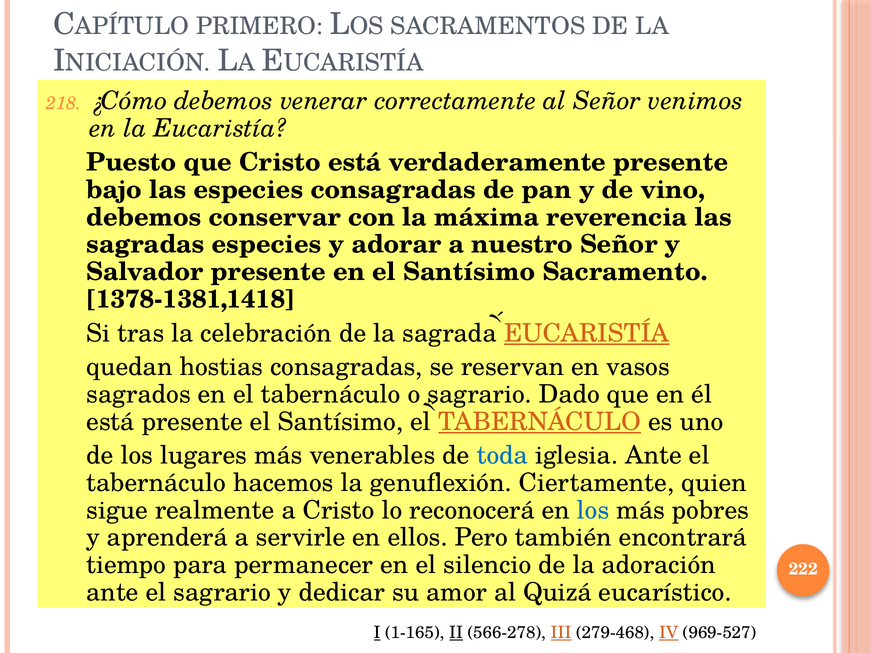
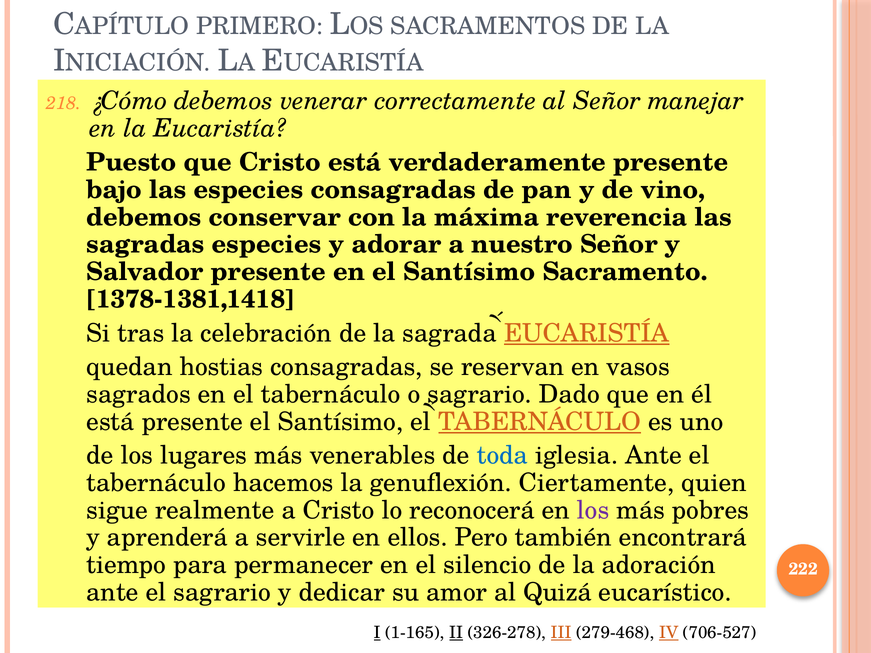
venimos: venimos -> manejar
los at (593, 510) colour: blue -> purple
566-278: 566-278 -> 326-278
969-527: 969-527 -> 706-527
